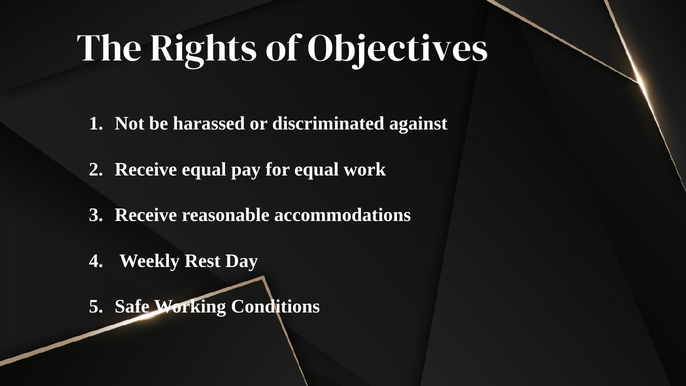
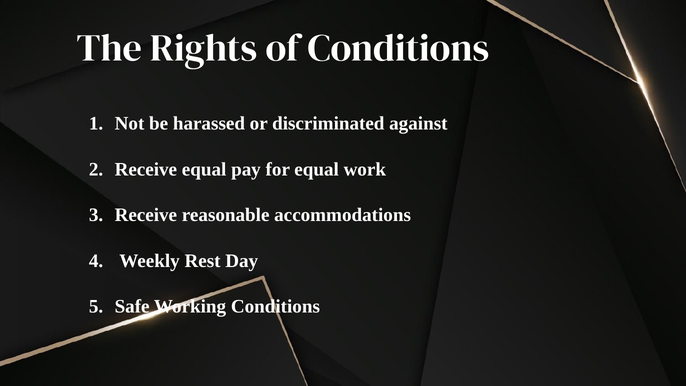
of Objectives: Objectives -> Conditions
